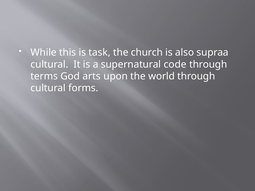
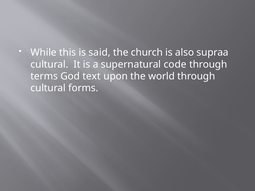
task: task -> said
arts: arts -> text
